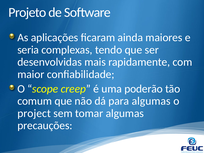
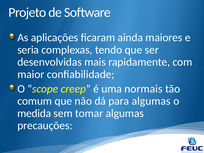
poderão: poderão -> normais
project: project -> medida
